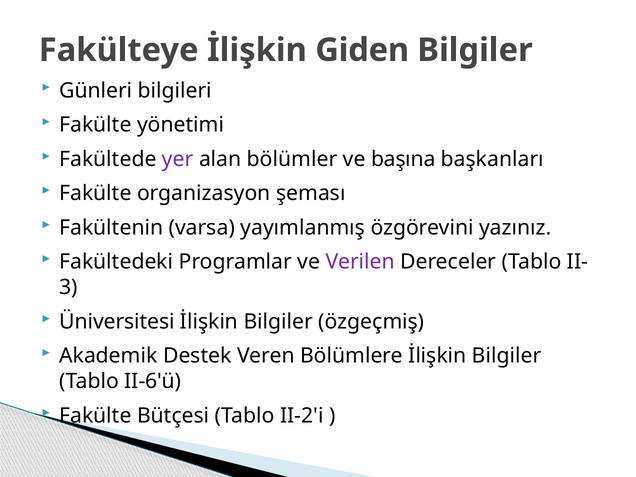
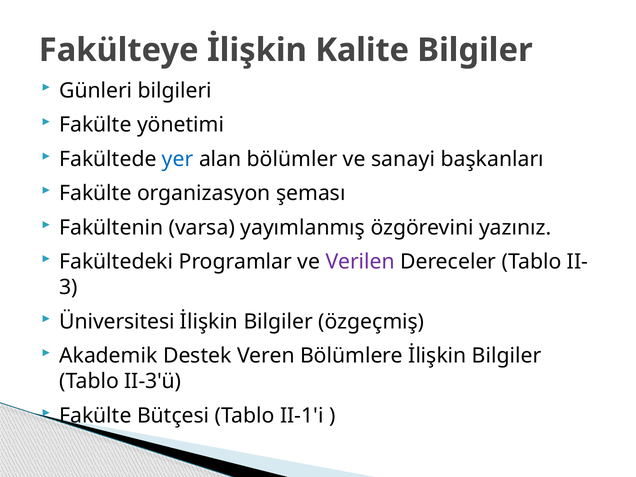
Giden: Giden -> Kalite
yer colour: purple -> blue
başına: başına -> sanayi
II-6'ü: II-6'ü -> II-3'ü
II-2'i: II-2'i -> II-1'i
